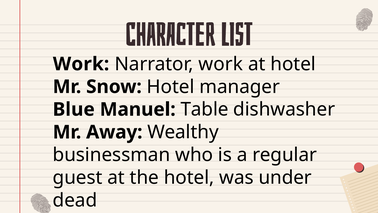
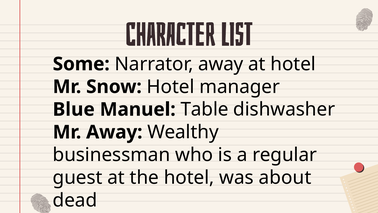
Work at (81, 64): Work -> Some
Narrator work: work -> away
under: under -> about
